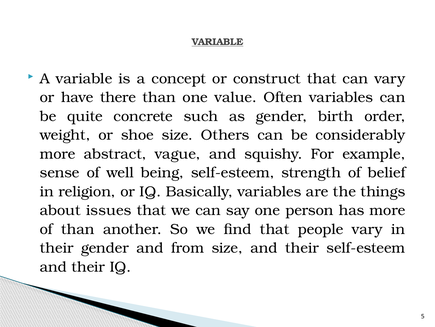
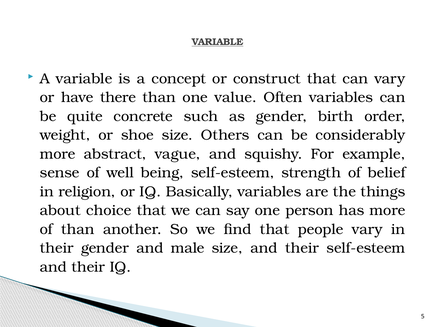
issues: issues -> choice
from: from -> male
